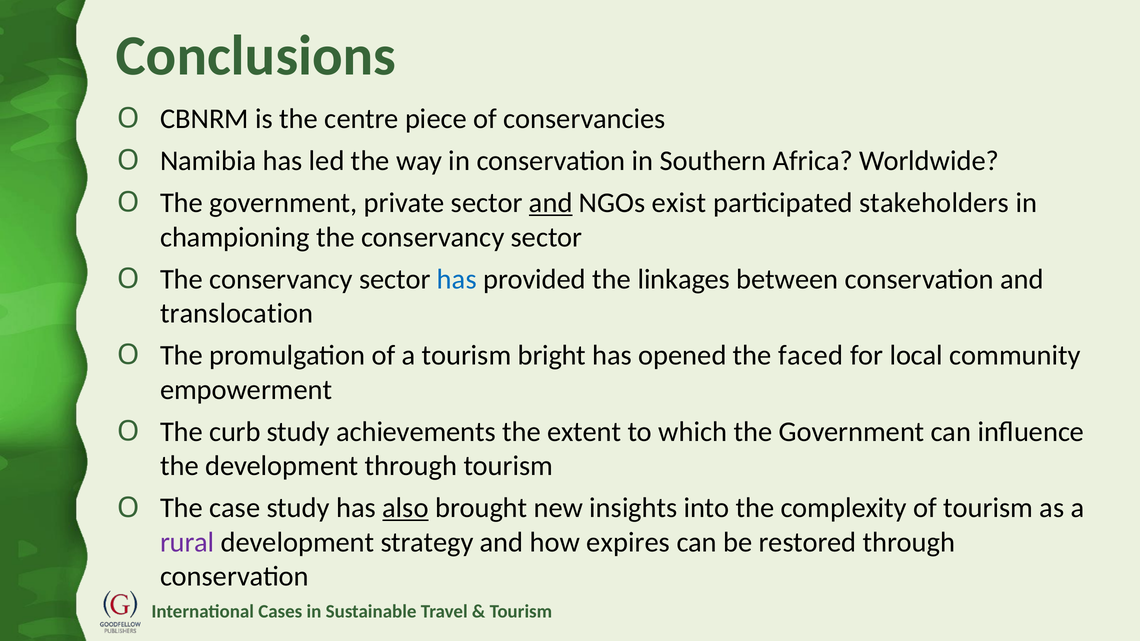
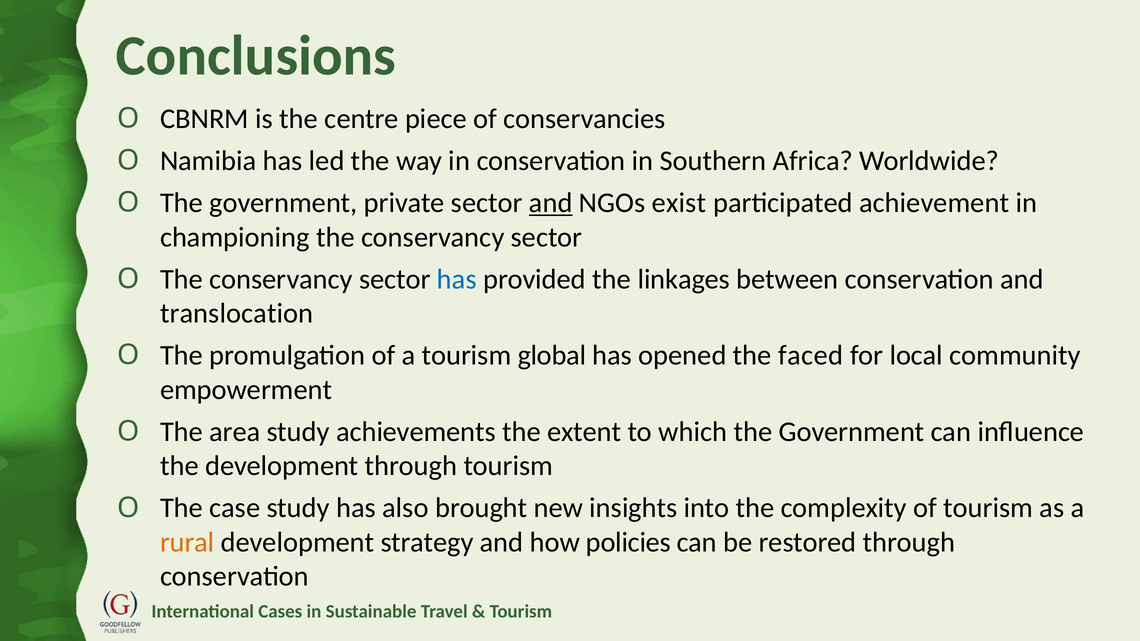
stakeholders: stakeholders -> achievement
bright: bright -> global
curb: curb -> area
also underline: present -> none
rural colour: purple -> orange
expires: expires -> policies
